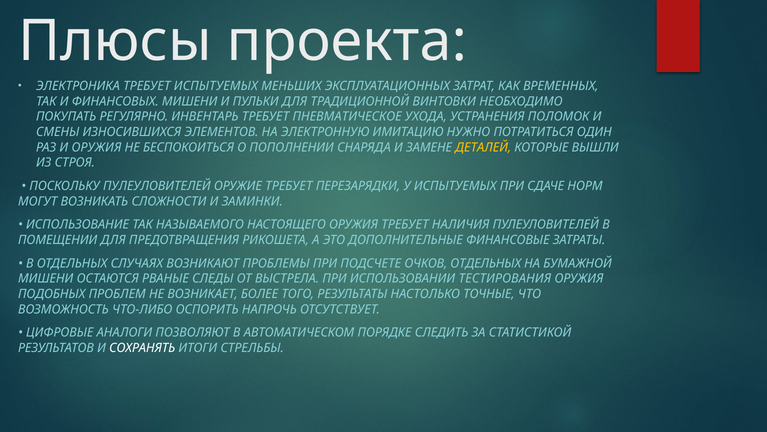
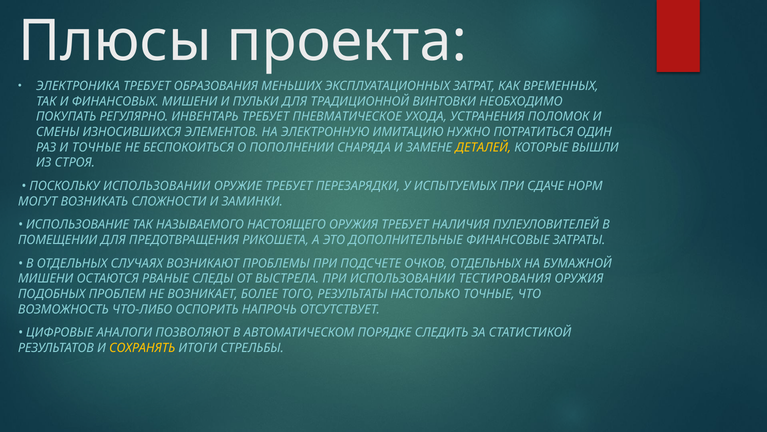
ТРЕБУЕТ ИСПЫТУЕМЫХ: ИСПЫТУЕМЫХ -> ОБРАЗОВАНИЯ
И ОРУЖИЯ: ОРУЖИЯ -> ТОЧНЫЕ
ПОСКОЛЬКУ ПУЛЕУЛОВИТЕЛЕЙ: ПУЛЕУЛОВИТЕЛЕЙ -> ИСПОЛЬЗОВАНИИ
СОХРАНЯТЬ colour: white -> yellow
